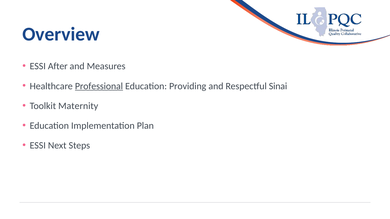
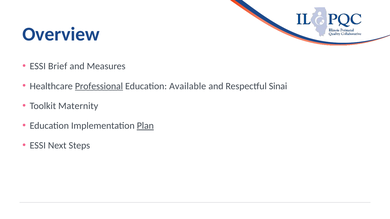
After: After -> Brief
Providing: Providing -> Available
Plan underline: none -> present
